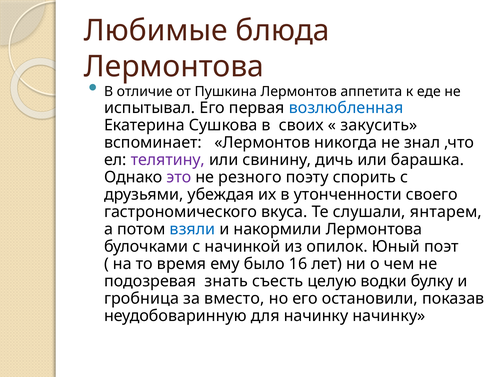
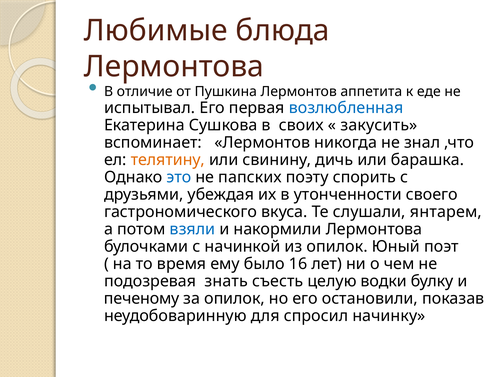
телятину colour: purple -> orange
это colour: purple -> blue
резного: резного -> папских
гробница: гробница -> печеному
за вместо: вместо -> опилок
для начинку: начинку -> спросил
